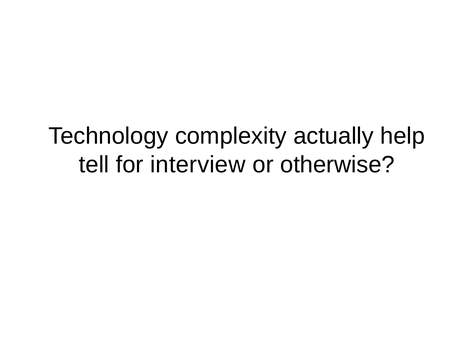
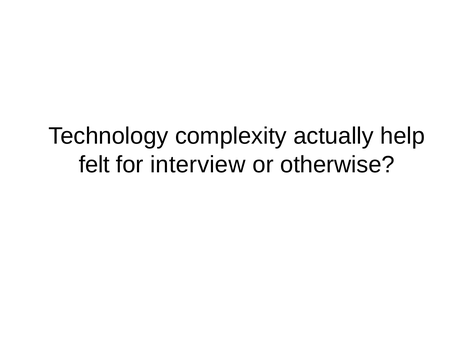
tell: tell -> felt
